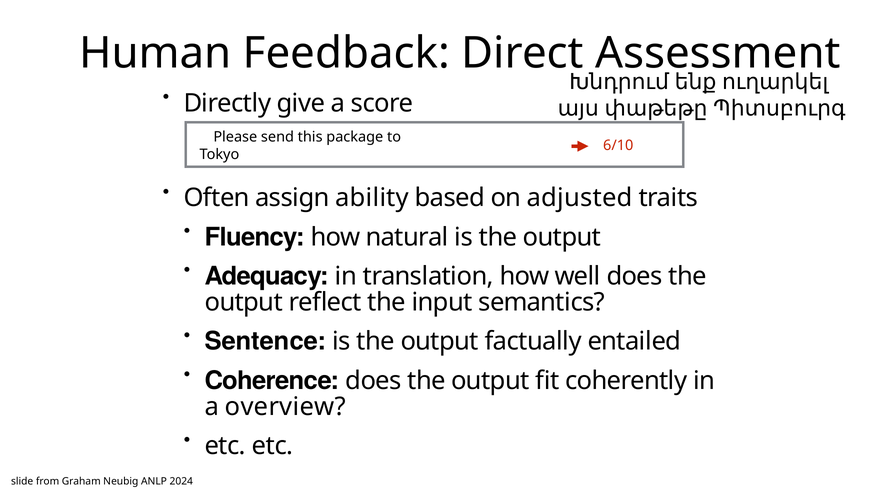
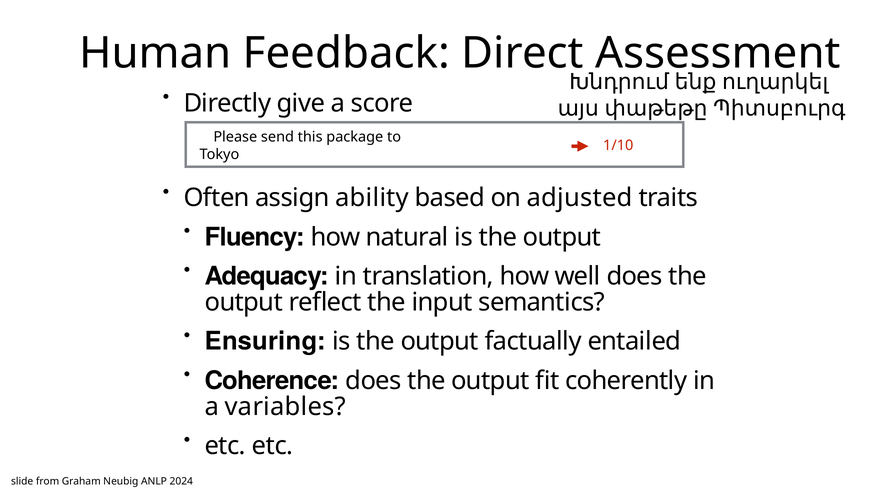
6/10: 6/10 -> 1/10
Sentence: Sentence -> Ensuring
overview: overview -> variables
